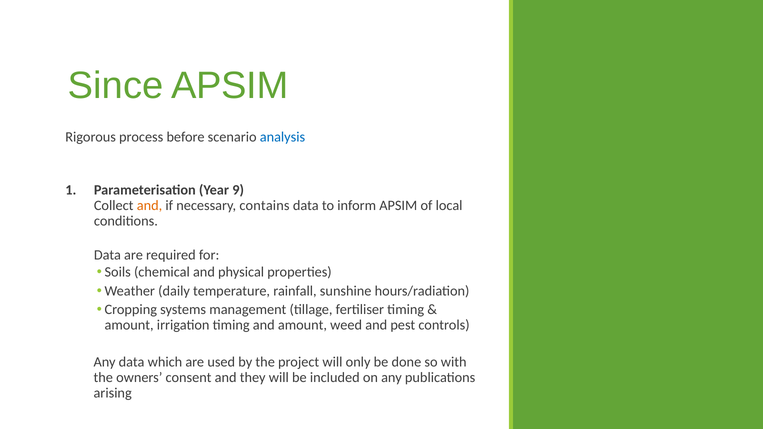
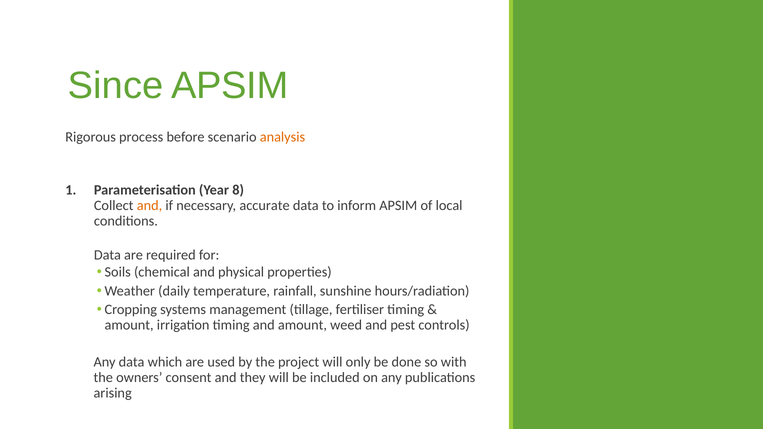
analysis colour: blue -> orange
9: 9 -> 8
contains: contains -> accurate
